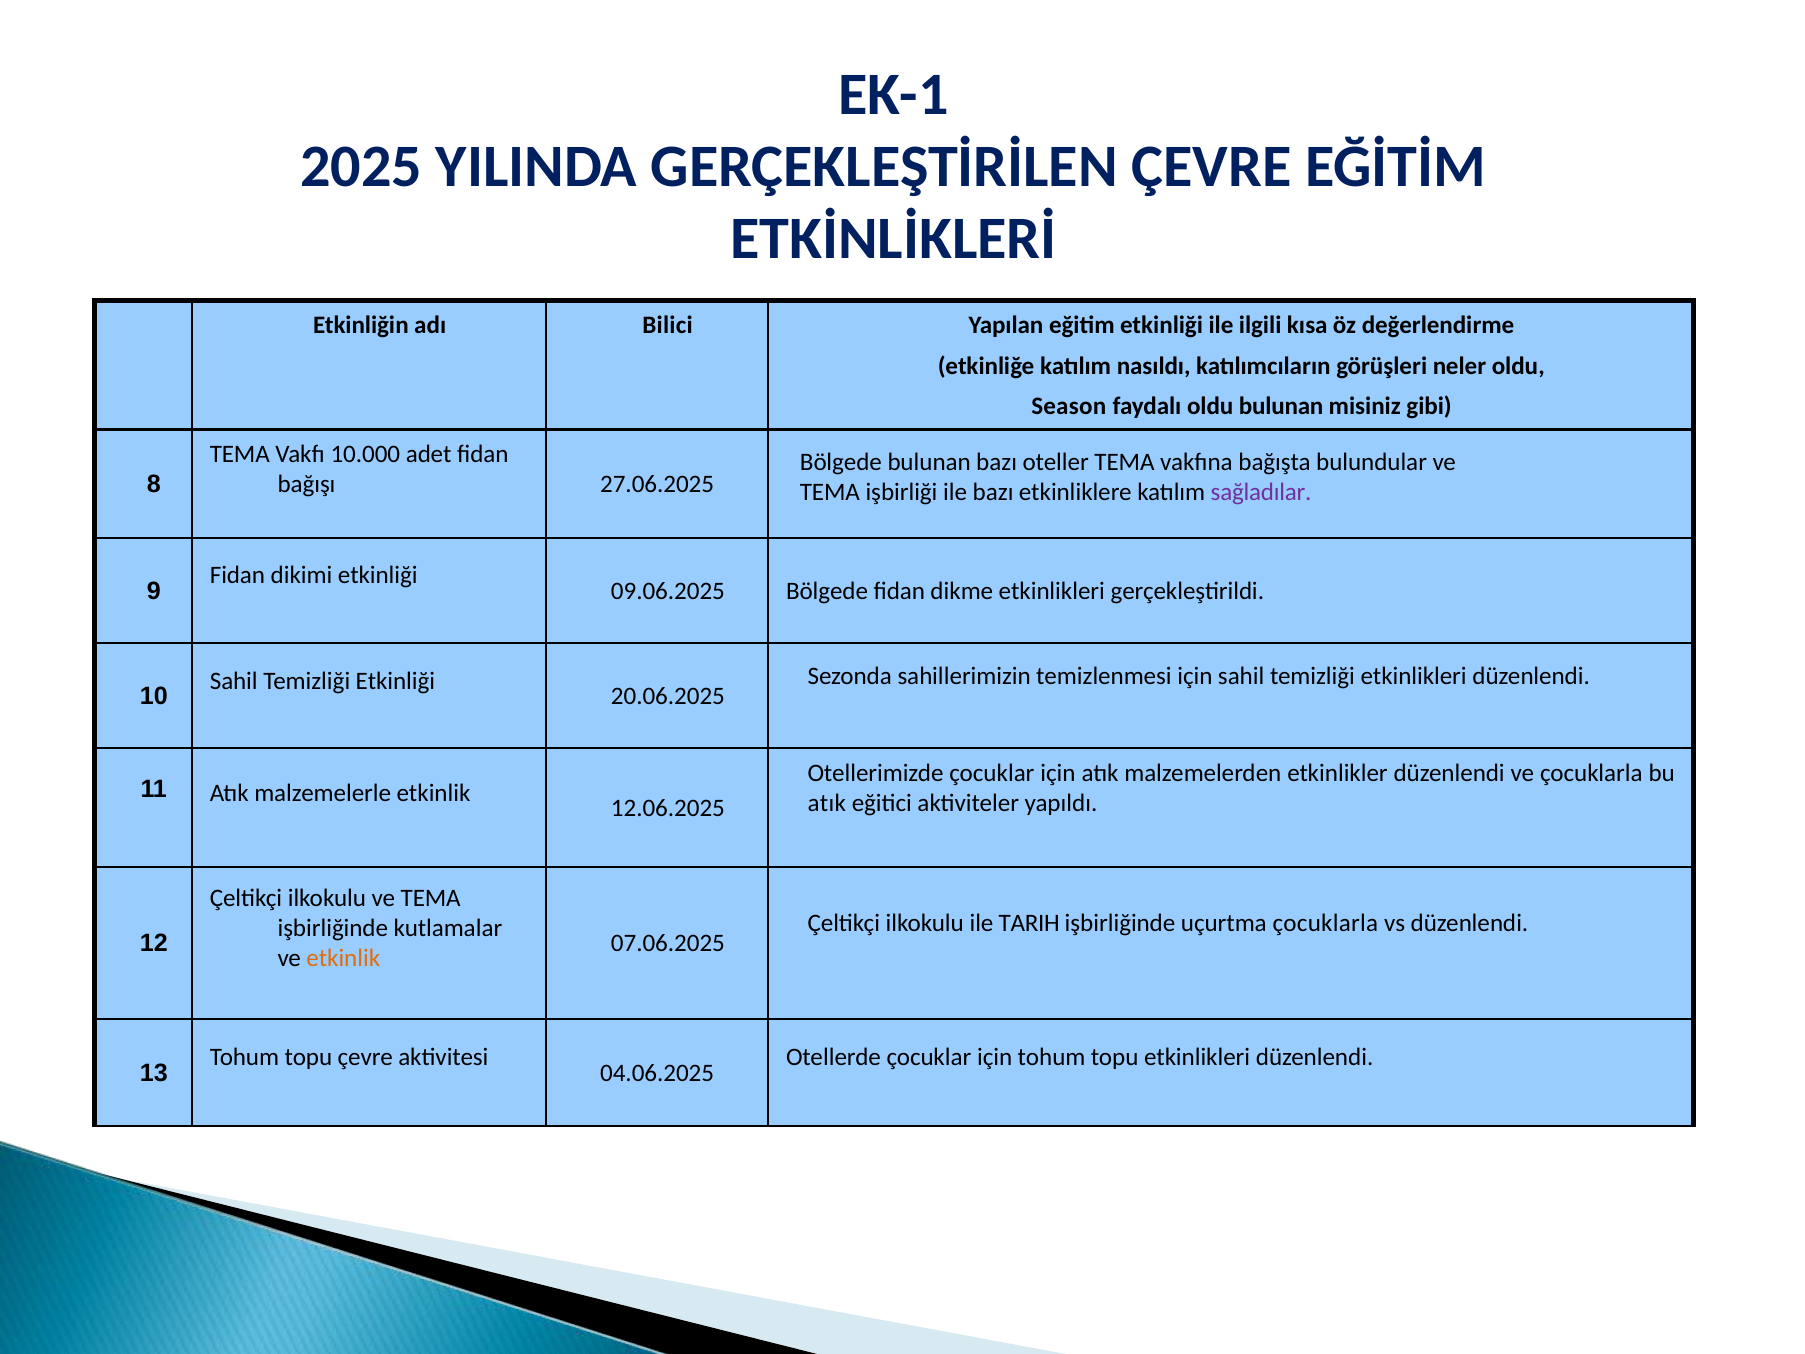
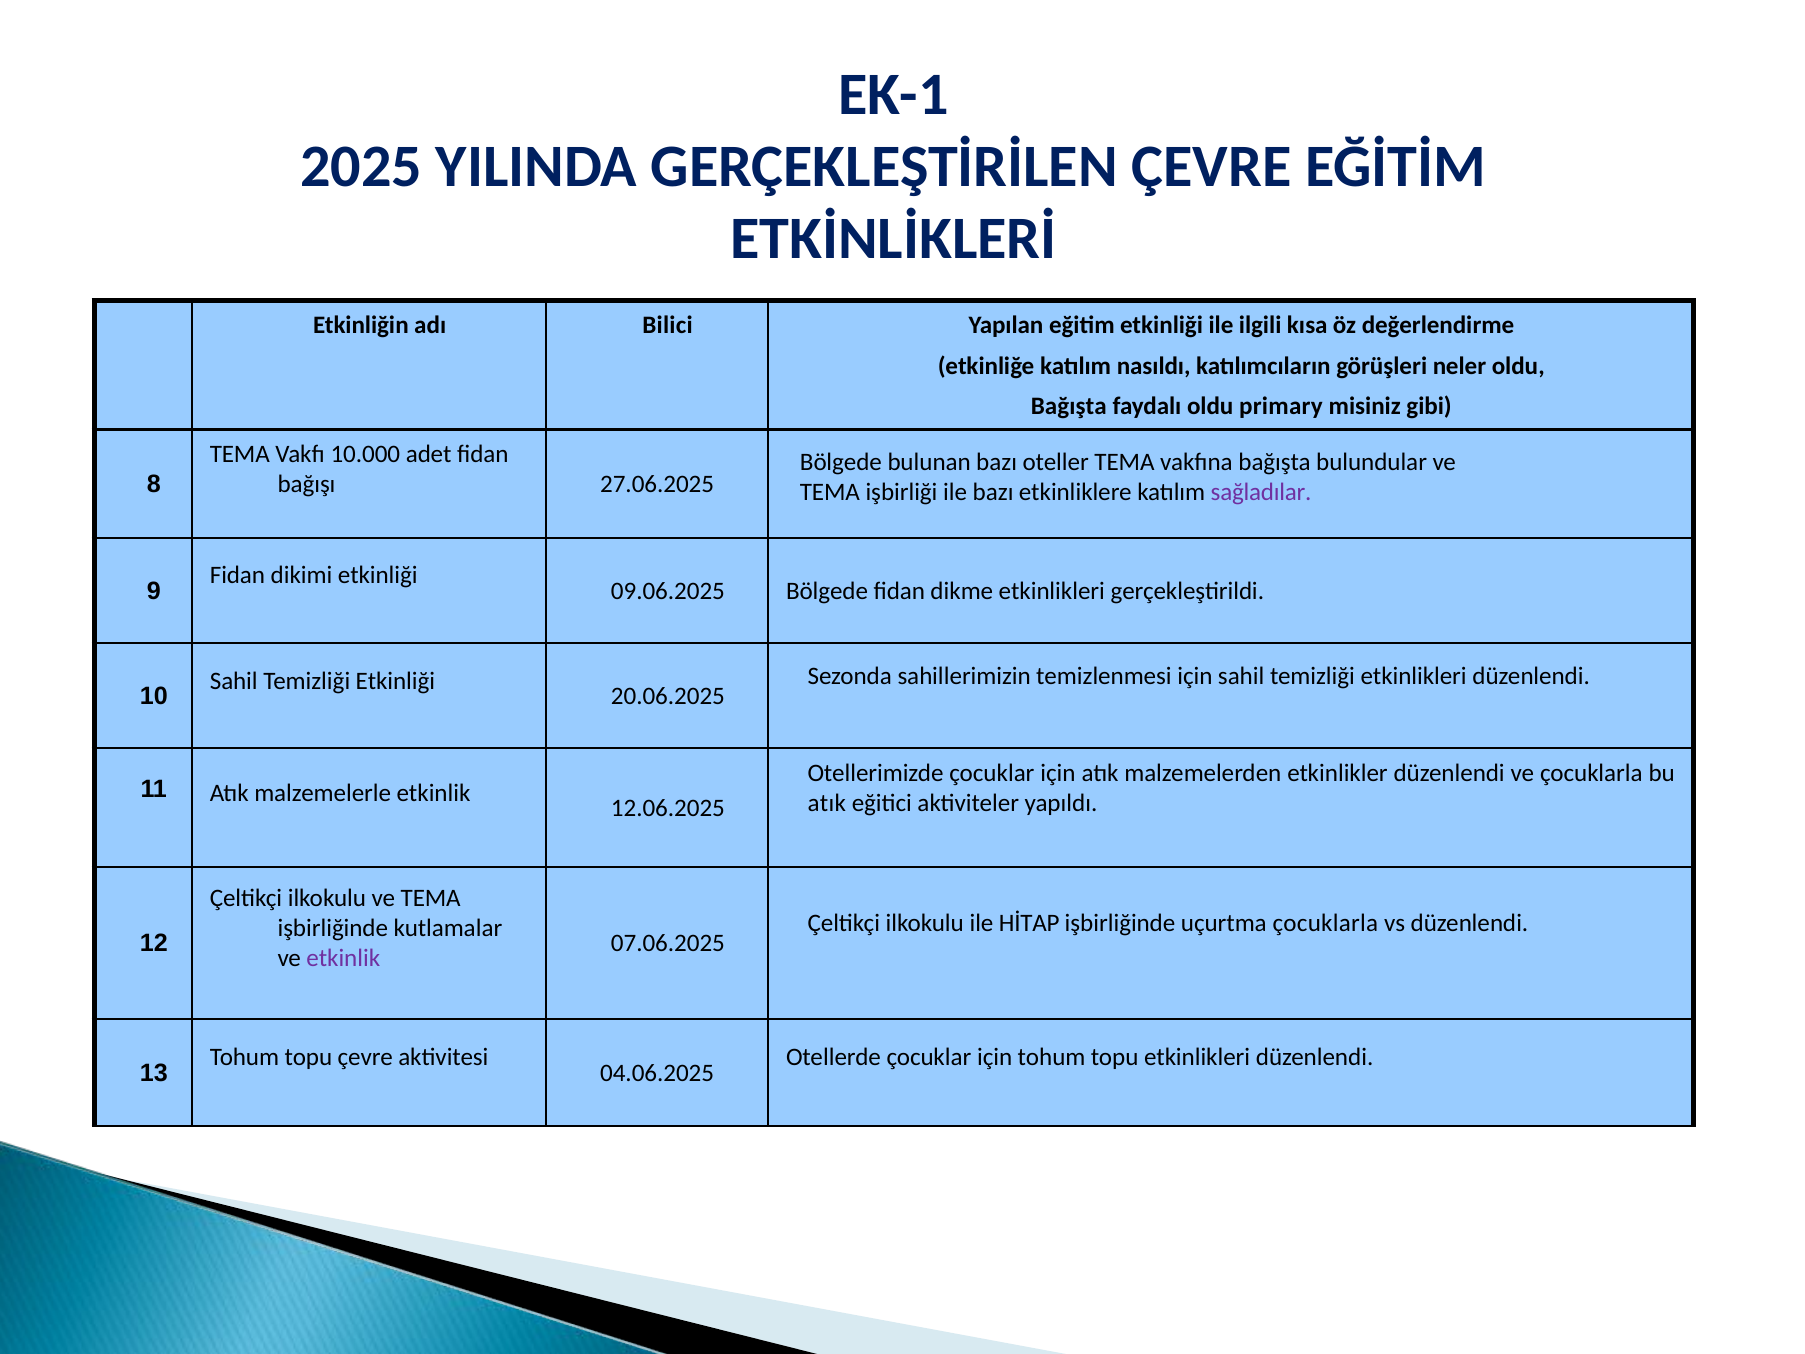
Season at (1069, 406): Season -> Bağışta
oldu bulunan: bulunan -> primary
TARIH: TARIH -> HİTAP
etkinlik at (343, 958) colour: orange -> purple
